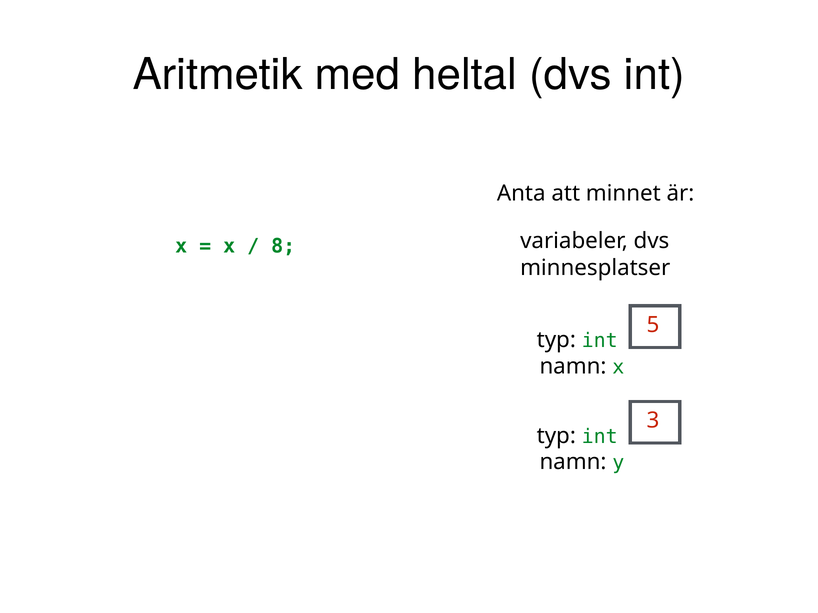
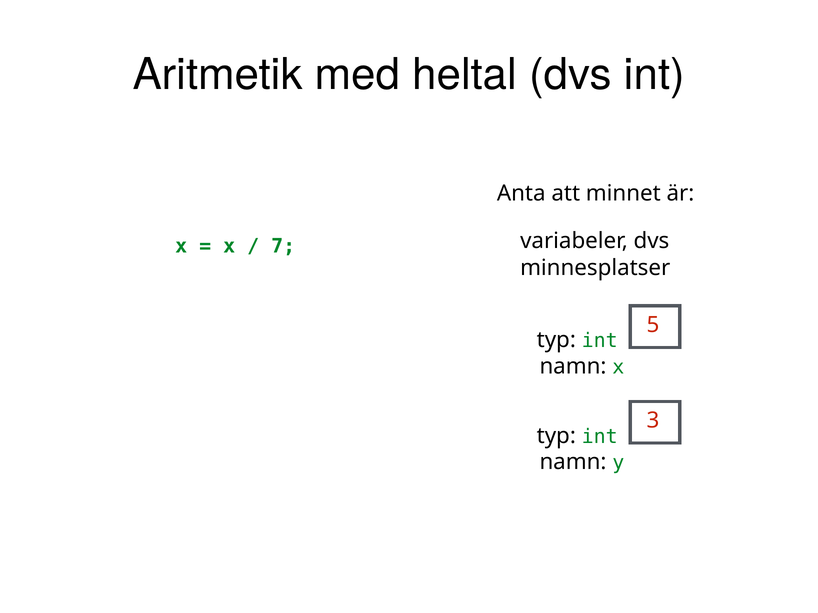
8: 8 -> 7
